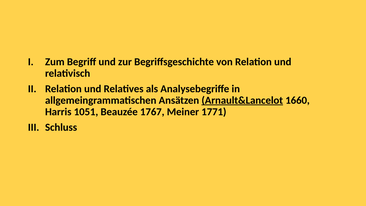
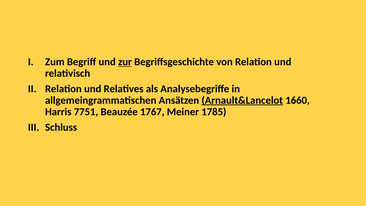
zur underline: none -> present
1051: 1051 -> 7751
1771: 1771 -> 1785
